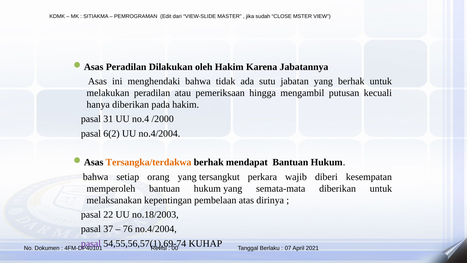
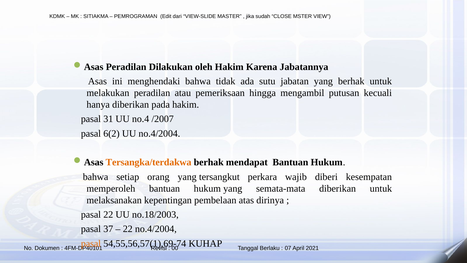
/2000: /2000 -> /2007
76 at (128, 229): 76 -> 22
pasal at (91, 243) colour: purple -> orange
